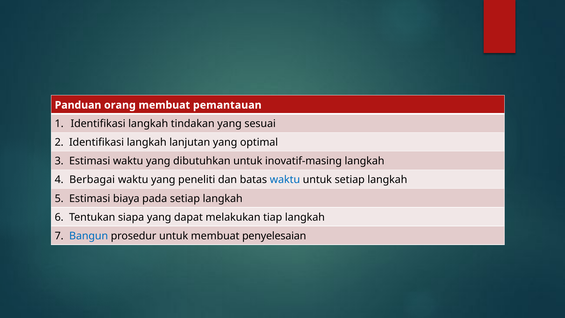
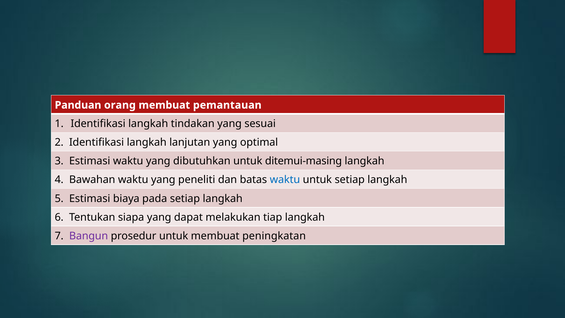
inovatif-masing: inovatif-masing -> ditemui-masing
Berbagai: Berbagai -> Bawahan
Bangun colour: blue -> purple
penyelesaian: penyelesaian -> peningkatan
